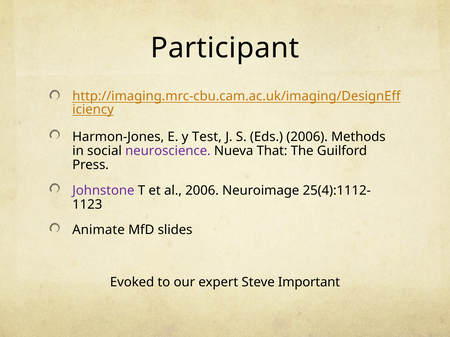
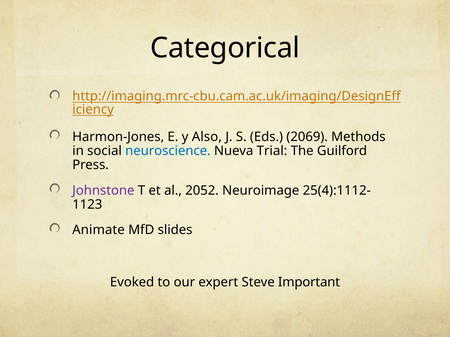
Participant: Participant -> Categorical
Test: Test -> Also
Eds 2006: 2006 -> 2069
neuroscience colour: purple -> blue
That: That -> Trial
al 2006: 2006 -> 2052
